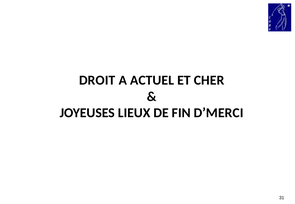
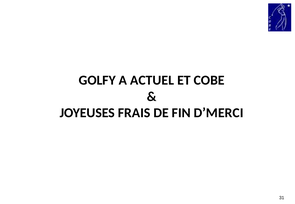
DROIT: DROIT -> GOLFY
CHER: CHER -> COBE
LIEUX: LIEUX -> FRAIS
